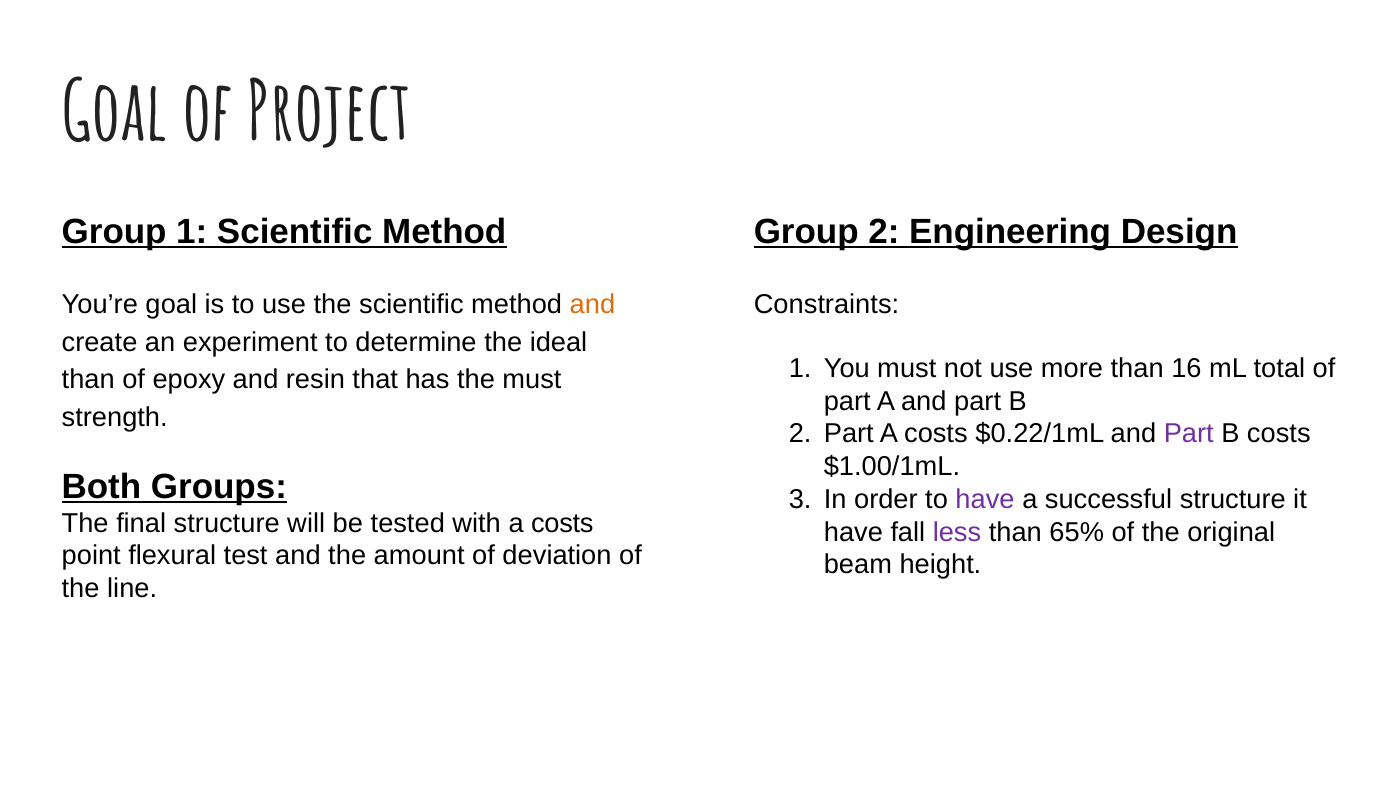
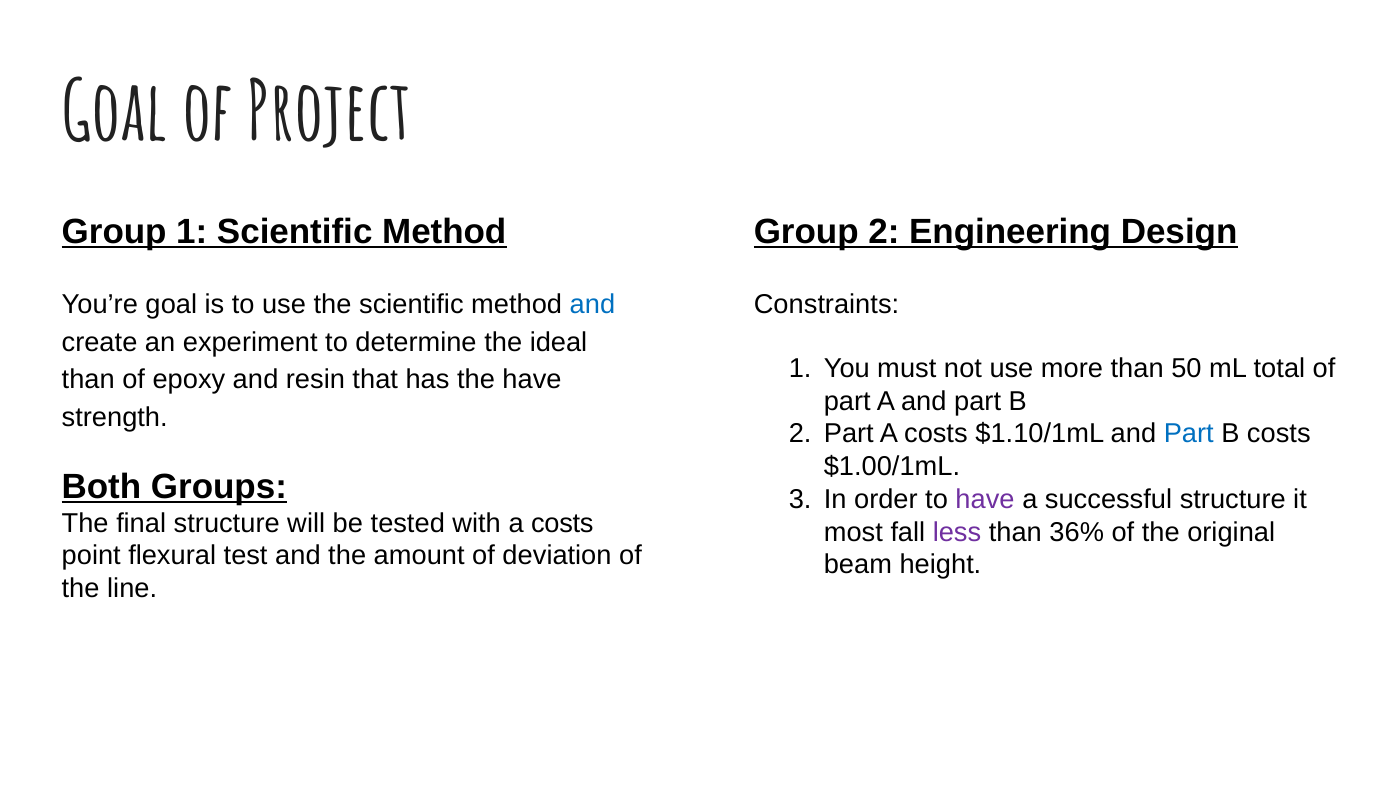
and at (592, 305) colour: orange -> blue
16: 16 -> 50
the must: must -> have
$0.22/1mL: $0.22/1mL -> $1.10/1mL
Part at (1189, 434) colour: purple -> blue
have at (853, 532): have -> most
65%: 65% -> 36%
